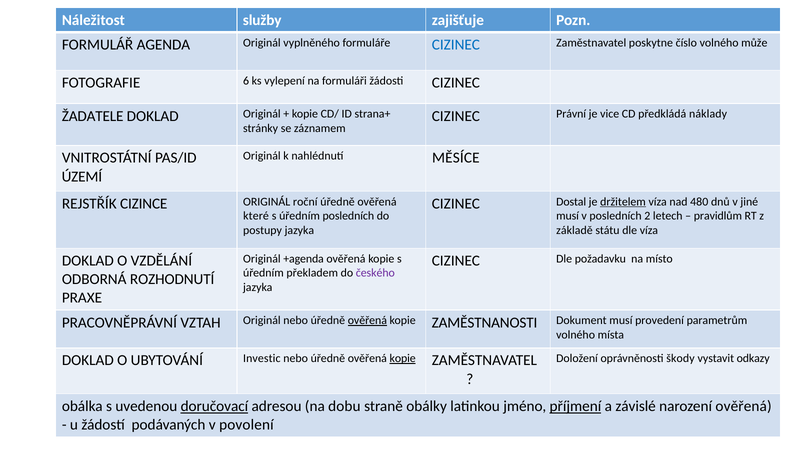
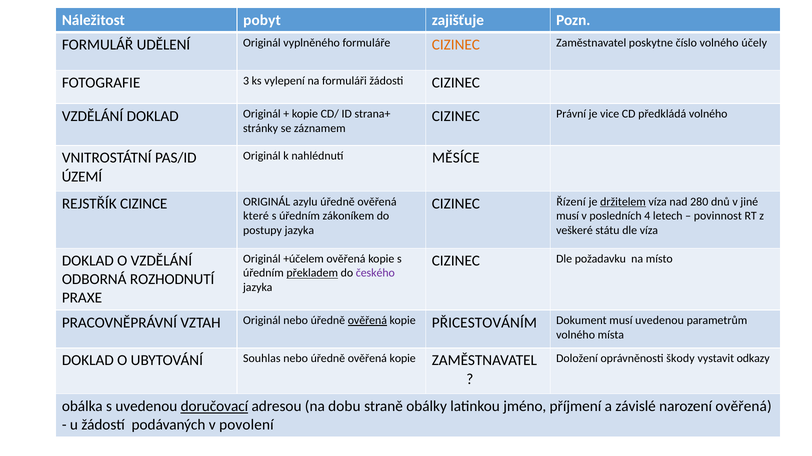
služby: služby -> pobyt
AGENDA: AGENDA -> UDĚLENÍ
CIZINEC at (456, 45) colour: blue -> orange
může: může -> účely
6: 6 -> 3
ŽADATELE at (93, 116): ŽADATELE -> VZDĚLÁNÍ
předkládá náklady: náklady -> volného
roční: roční -> azylu
Dostal: Dostal -> Řízení
480: 480 -> 280
úředním posledních: posledních -> zákoníkem
2: 2 -> 4
pravidlům: pravidlům -> povinnost
základě: základě -> veškeré
+agenda: +agenda -> +účelem
překladem underline: none -> present
ZAMĚSTNANOSTI: ZAMĚSTNANOSTI -> PŘICESTOVÁNÍM
musí provedení: provedení -> uvedenou
Investic: Investic -> Souhlas
kopie at (403, 359) underline: present -> none
příjmení underline: present -> none
